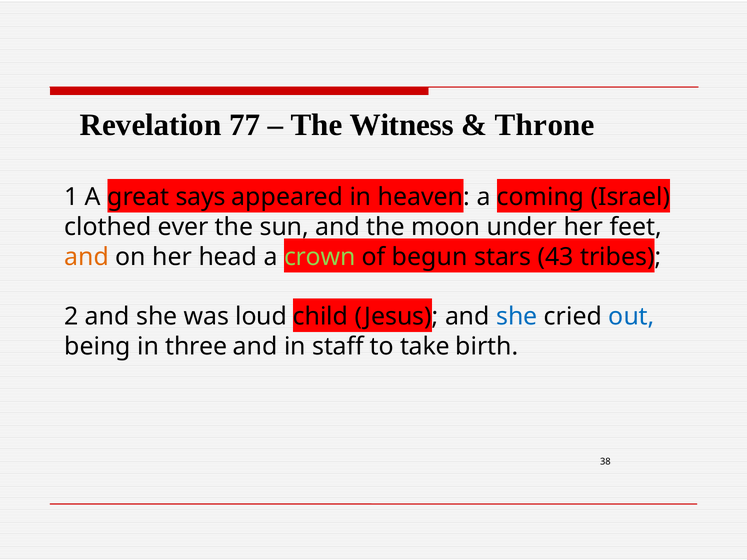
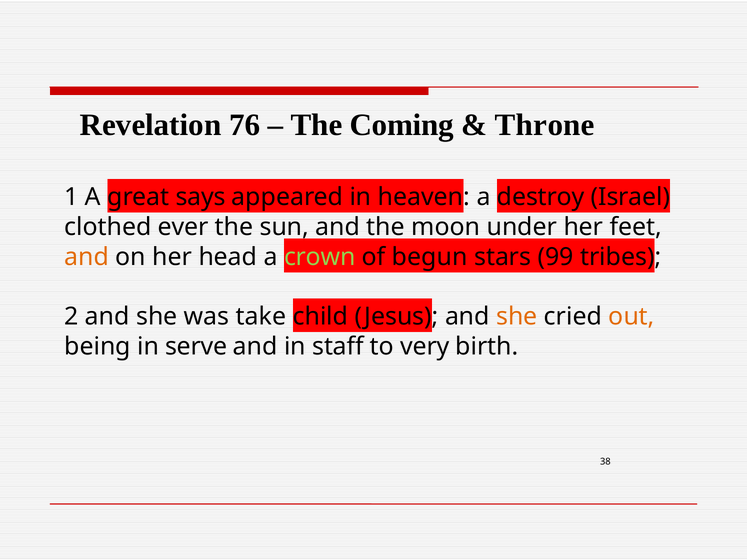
77: 77 -> 76
Witness: Witness -> Coming
coming: coming -> destroy
43: 43 -> 99
loud: loud -> take
she at (517, 317) colour: blue -> orange
out colour: blue -> orange
three: three -> serve
take: take -> very
